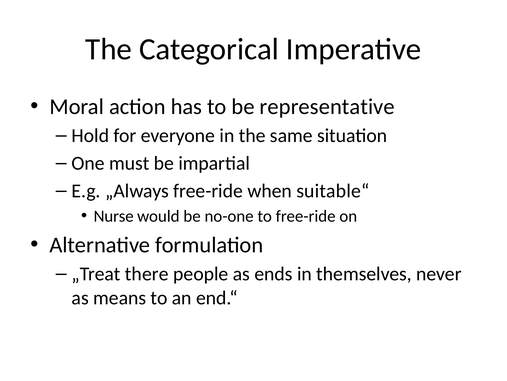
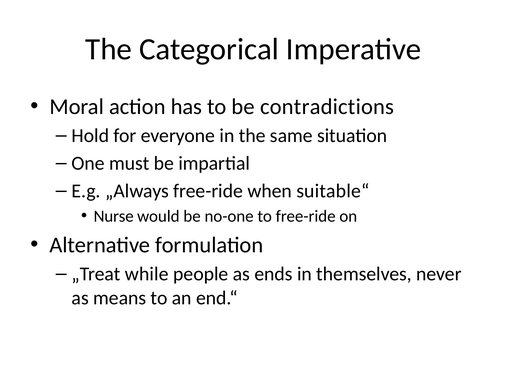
representative: representative -> contradictions
there: there -> while
